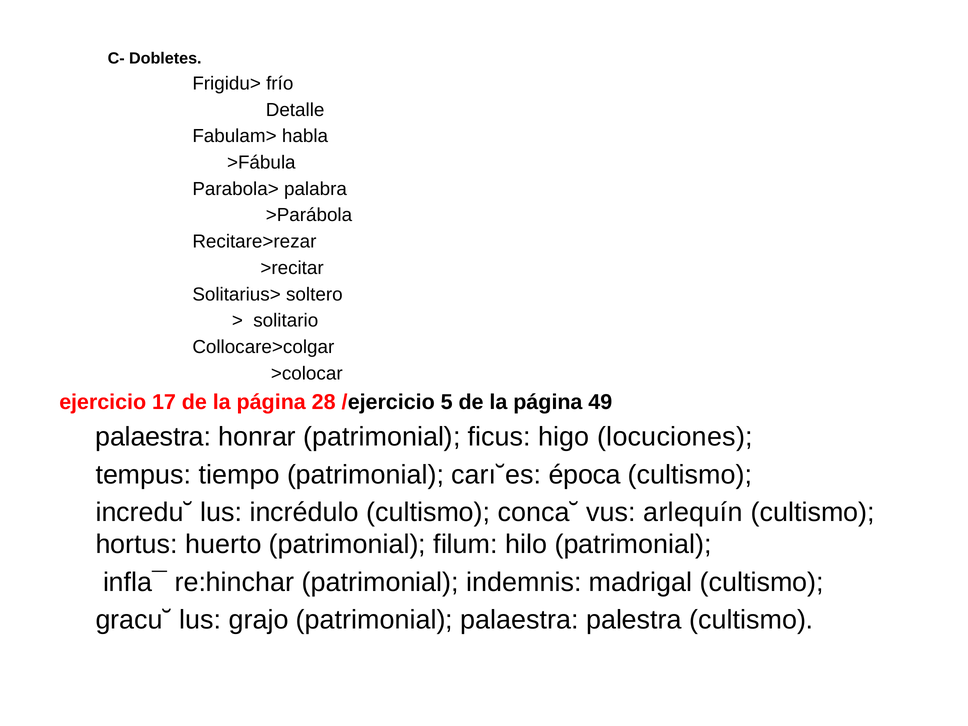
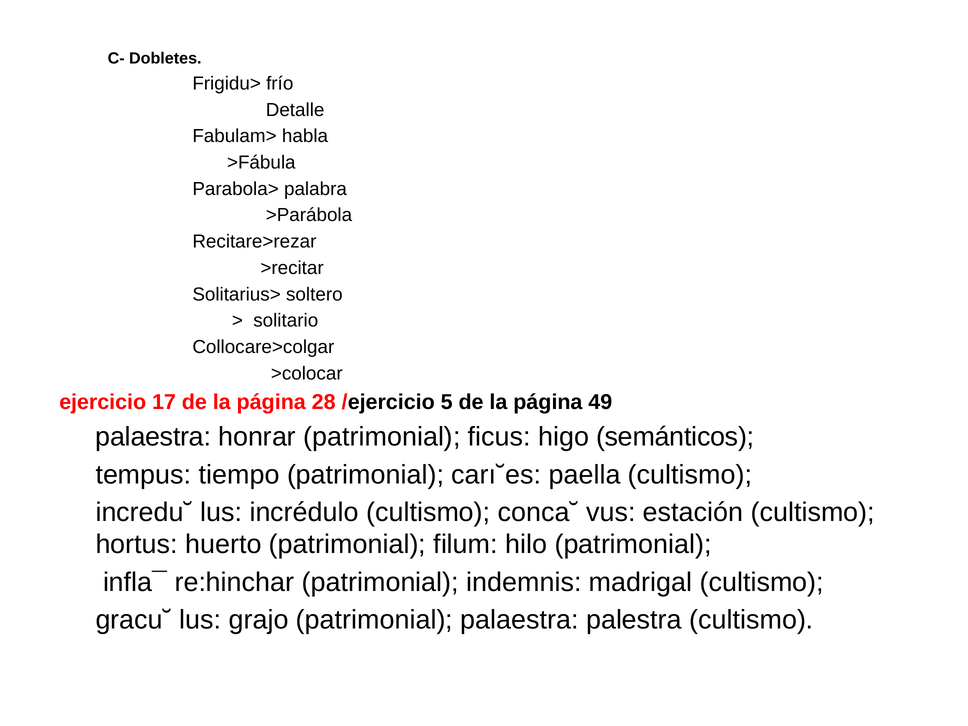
locuciones: locuciones -> semánticos
época: época -> paella
arlequín: arlequín -> estación
